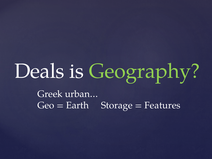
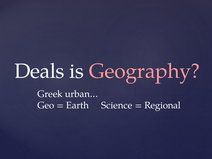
Geography colour: light green -> pink
Storage: Storage -> Science
Features: Features -> Regional
